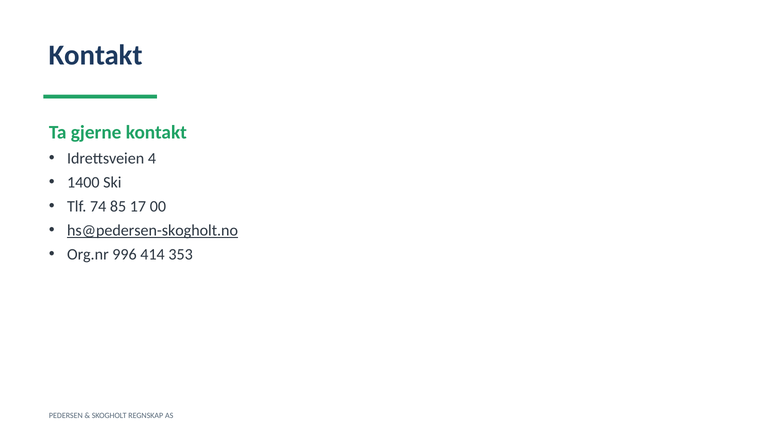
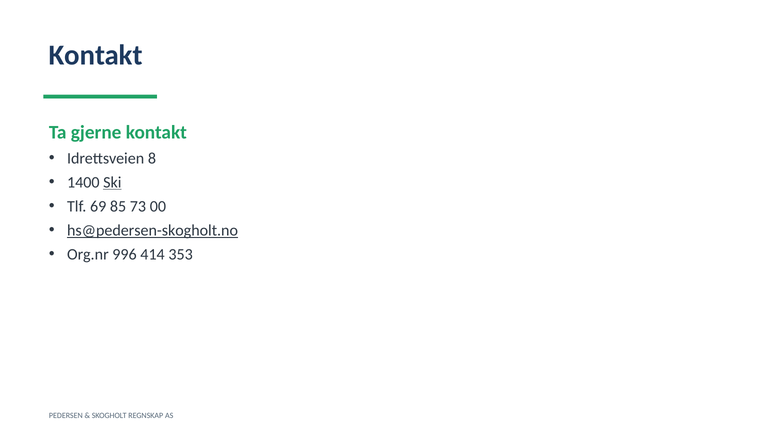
4: 4 -> 8
Ski underline: none -> present
74: 74 -> 69
17: 17 -> 73
